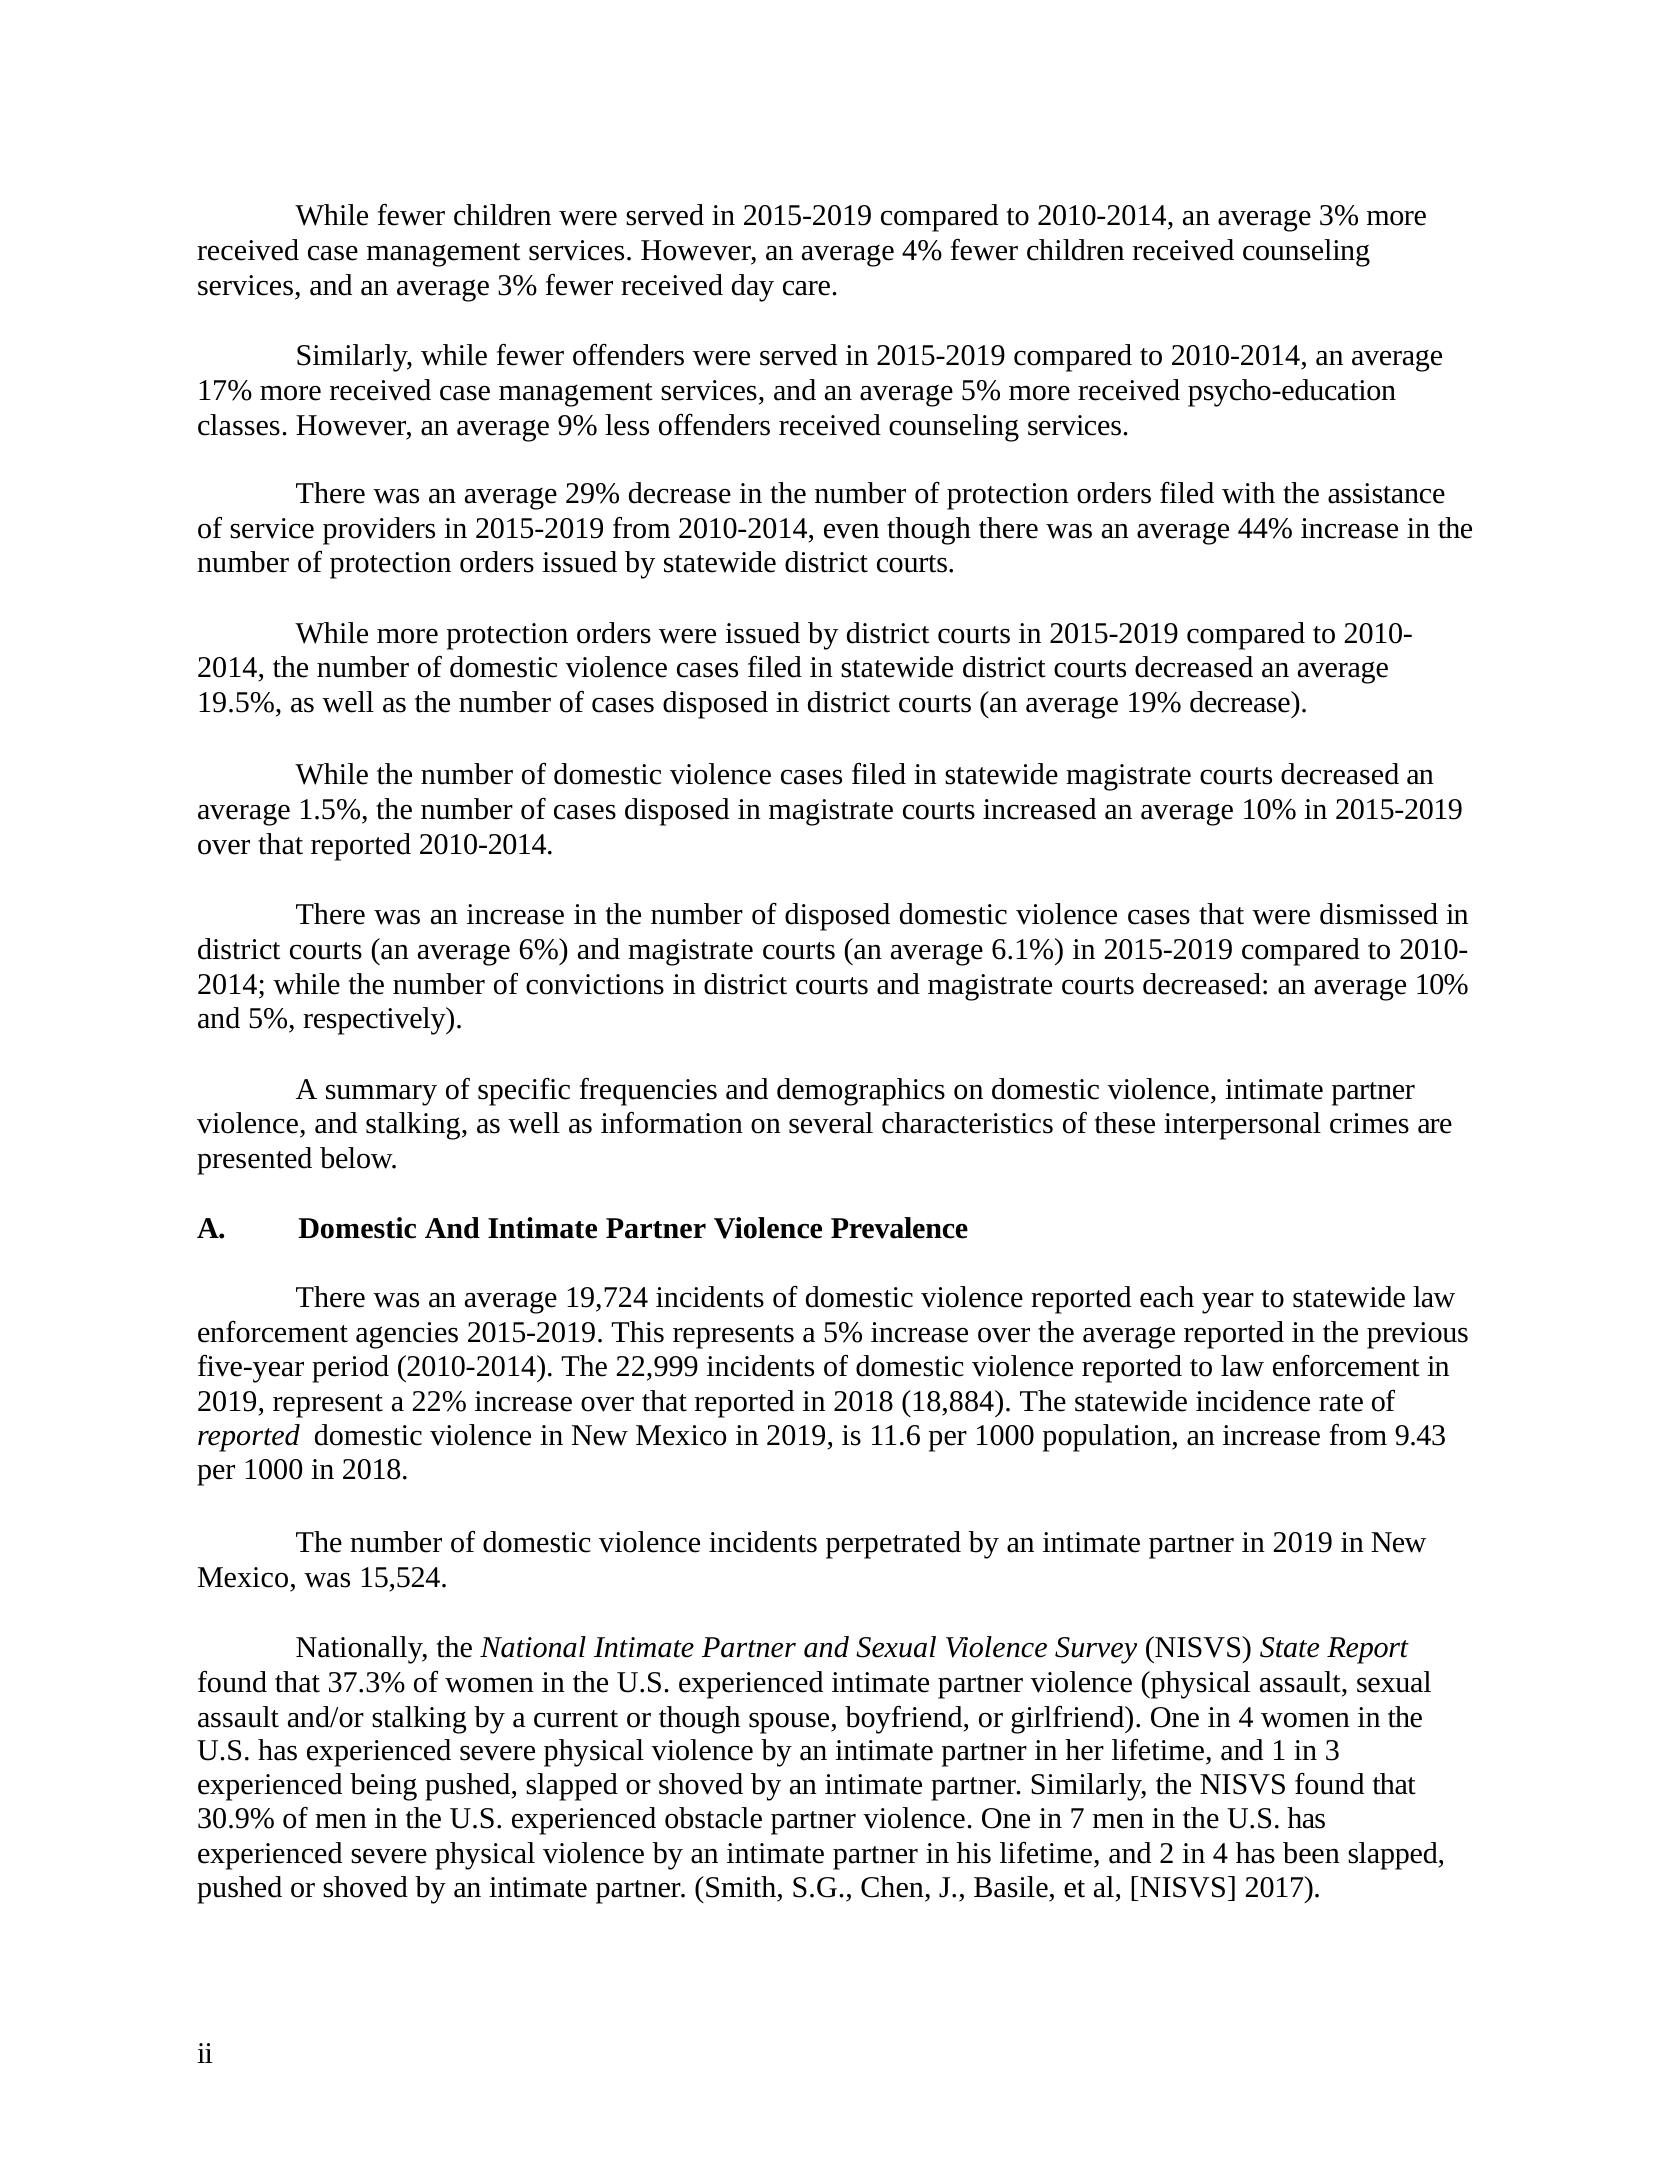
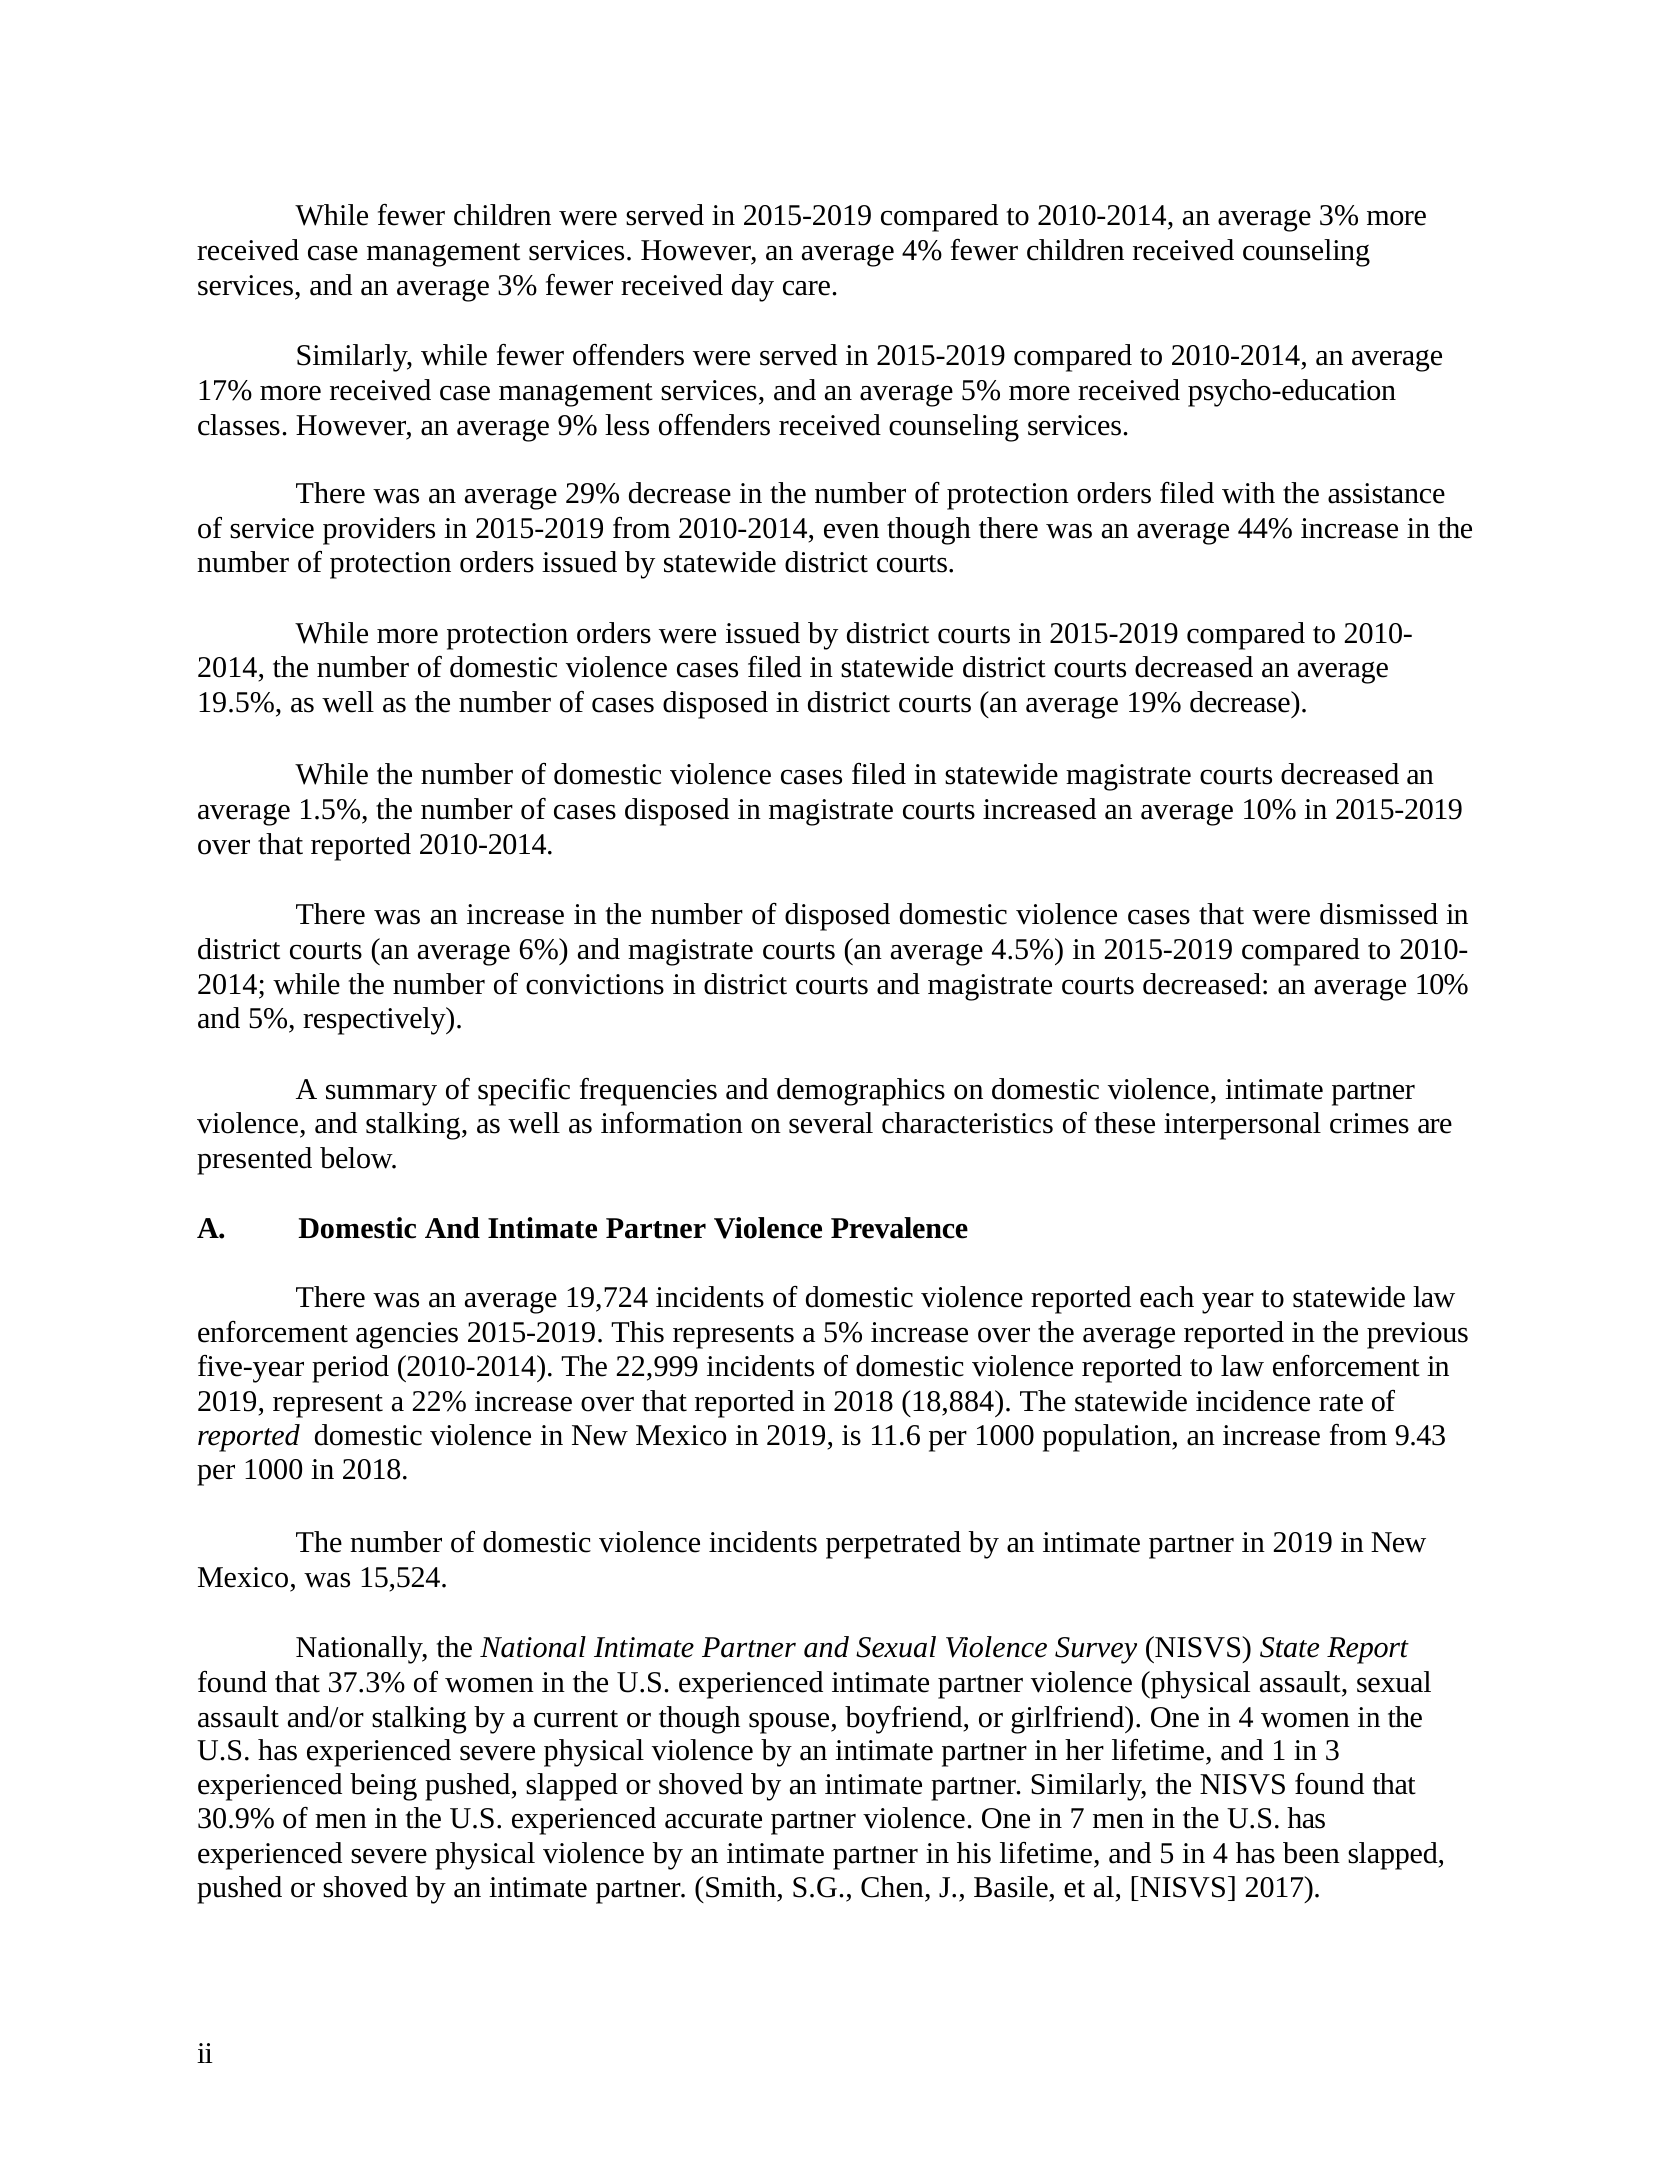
6.1%: 6.1% -> 4.5%
obstacle: obstacle -> accurate
2: 2 -> 5
